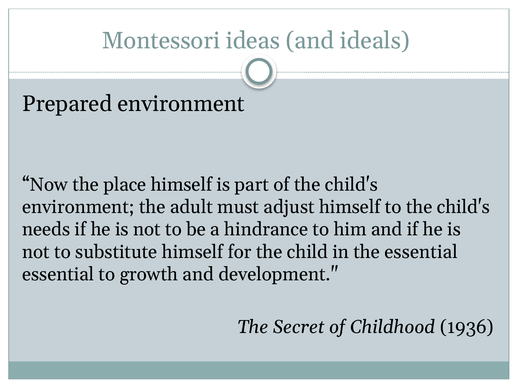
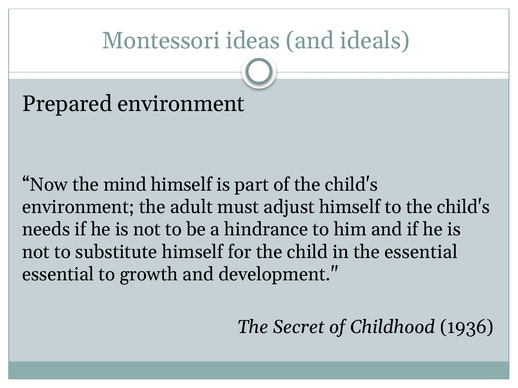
place: place -> mind
